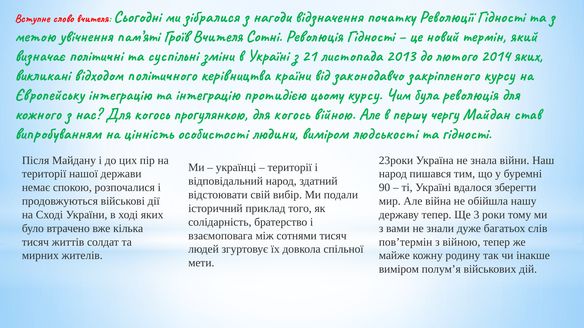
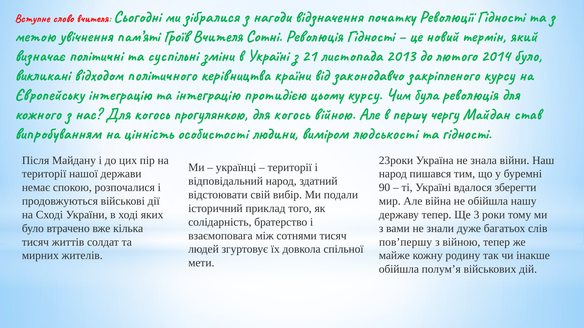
2014 яких: яких -> було
пов’термін: пов’термін -> пов’першу
виміром at (399, 270): виміром -> обійшла
